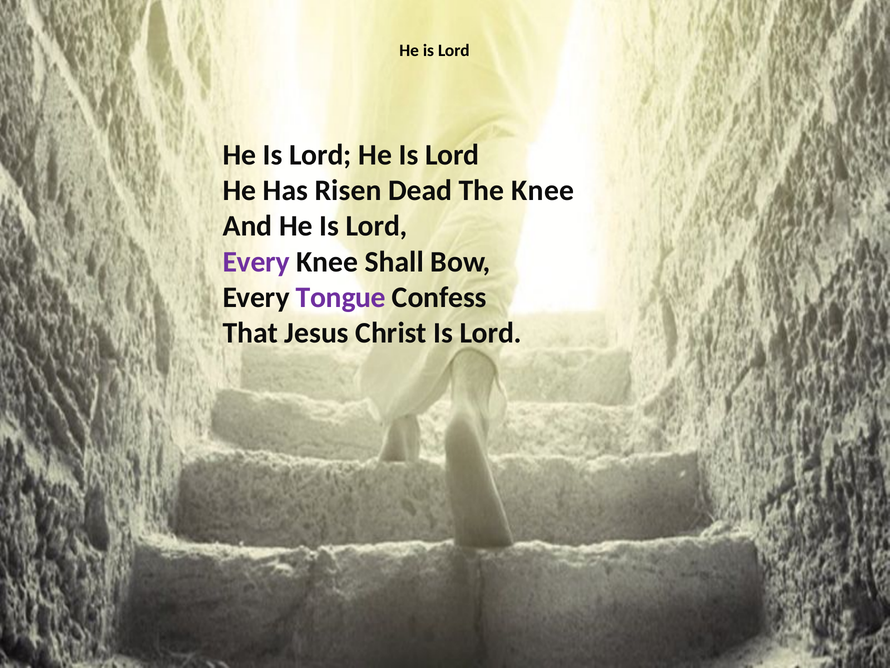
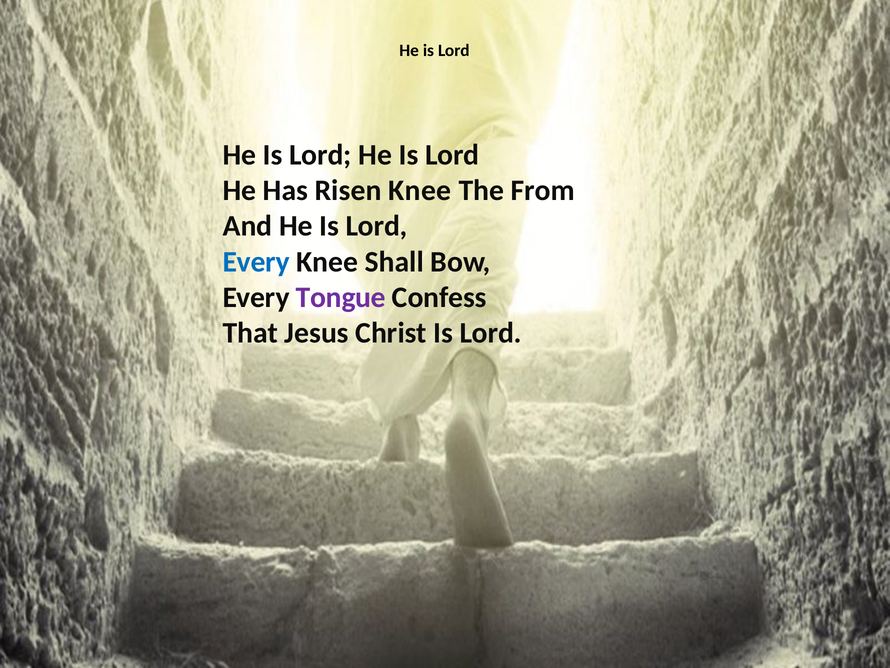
Risen Dead: Dead -> Knee
The Knee: Knee -> From
Every at (256, 262) colour: purple -> blue
